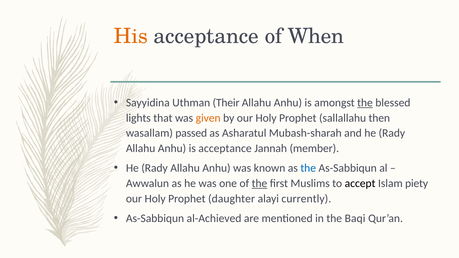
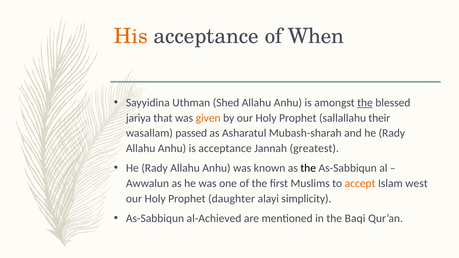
Their: Their -> Shed
lights: lights -> jariya
then: then -> their
member: member -> greatest
the at (308, 168) colour: blue -> black
the at (259, 184) underline: present -> none
accept colour: black -> orange
piety: piety -> west
currently: currently -> simplicity
